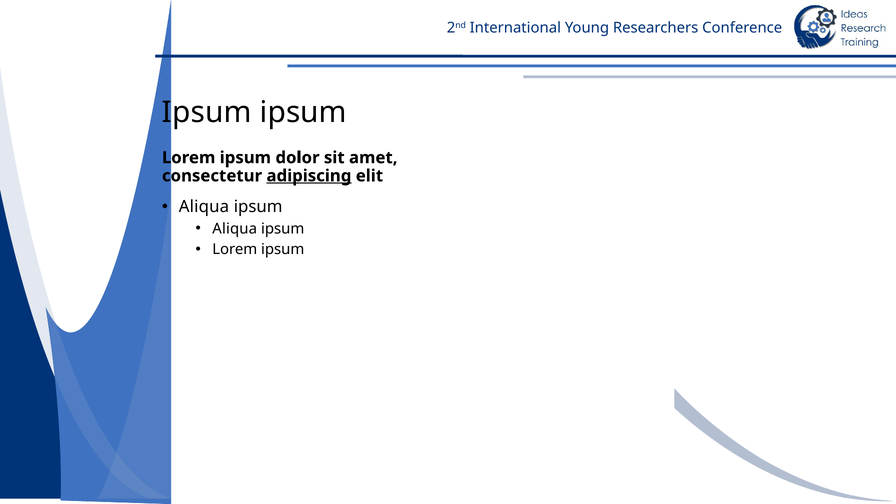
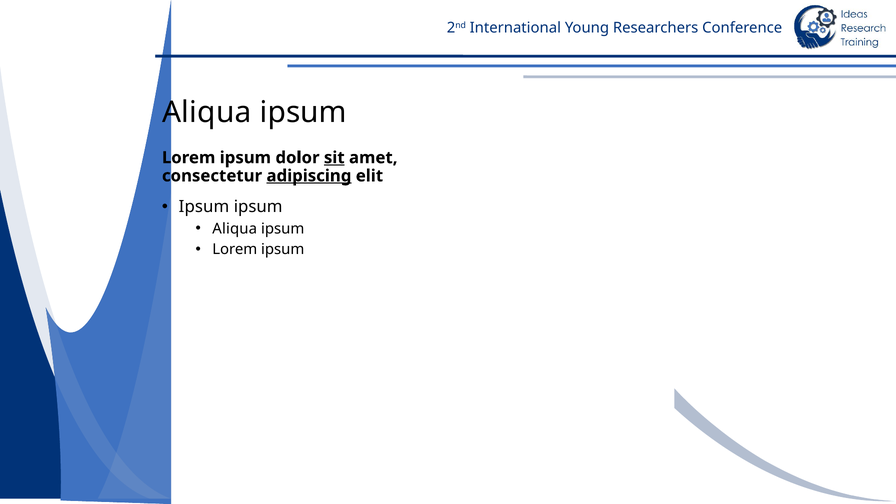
Ipsum at (207, 112): Ipsum -> Aliqua
sit underline: none -> present
Aliqua at (204, 207): Aliqua -> Ipsum
